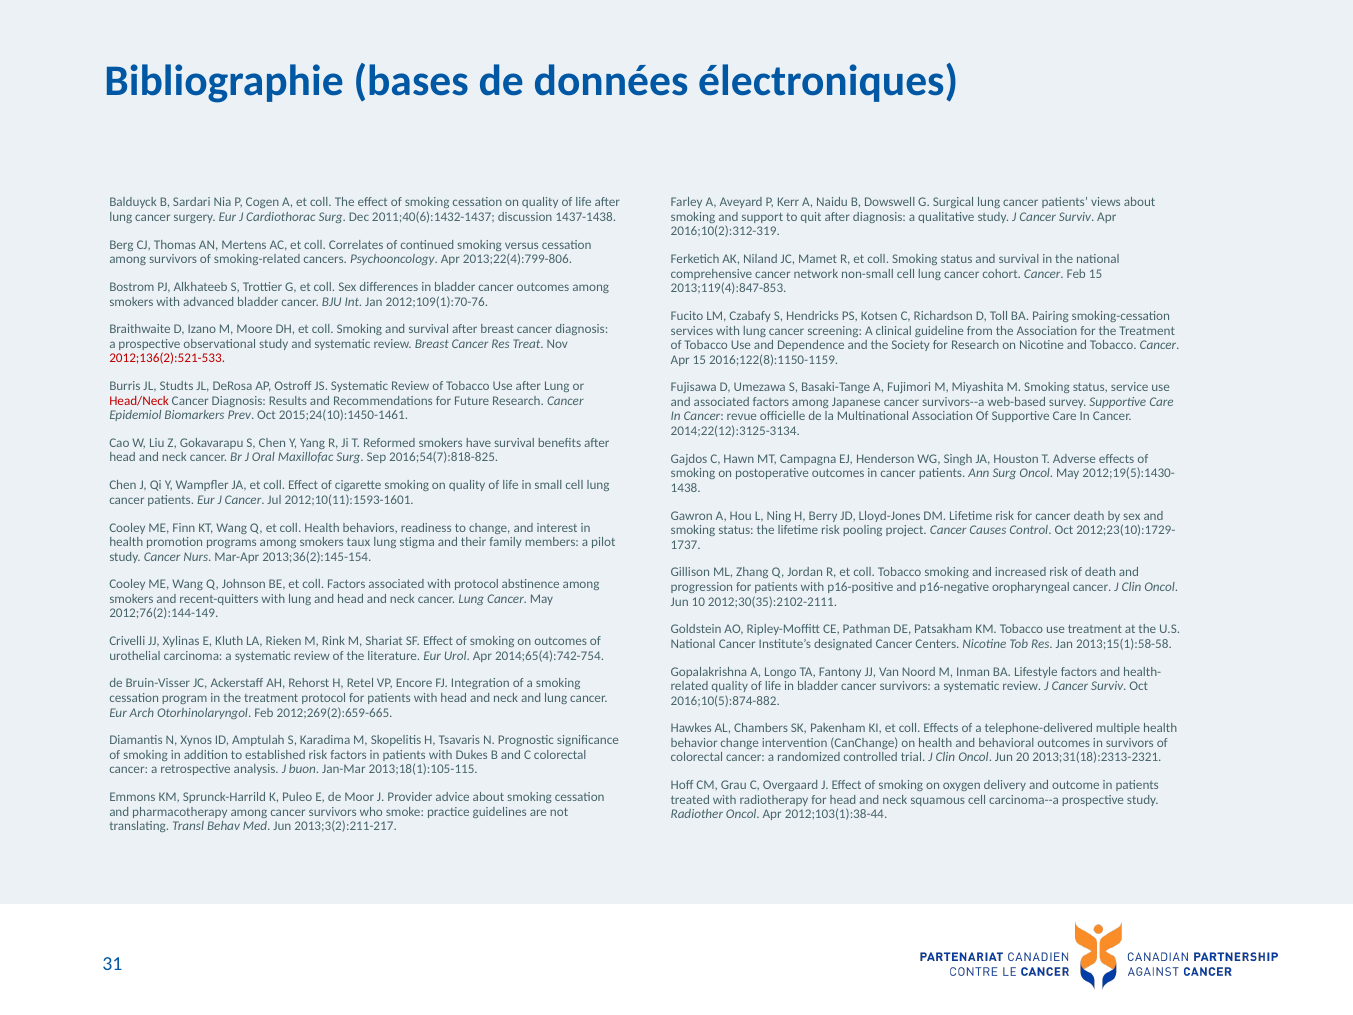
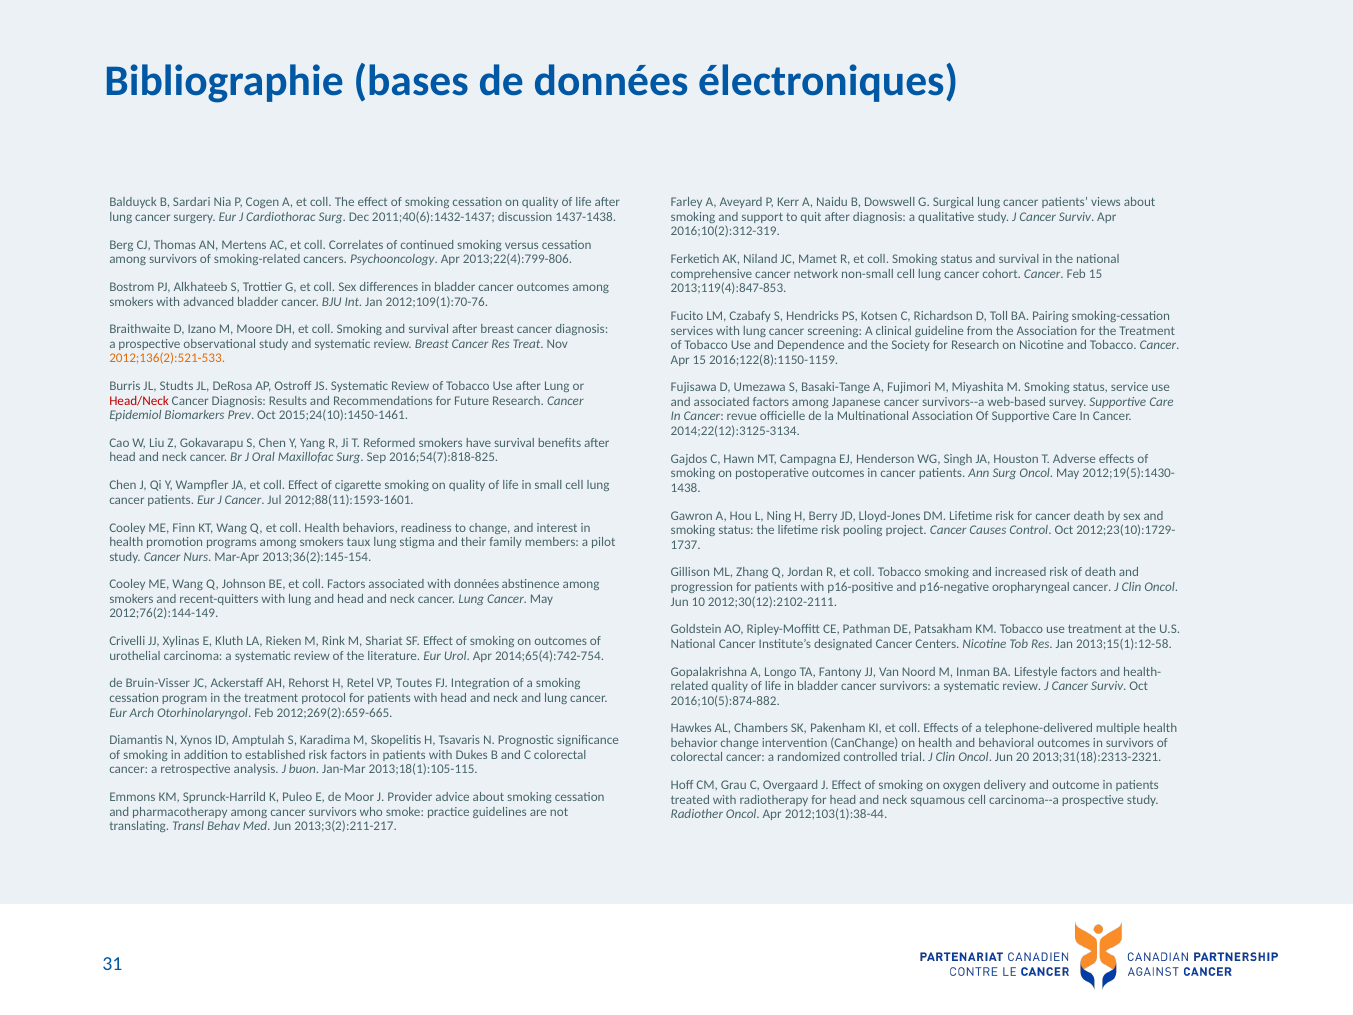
2012;136(2):521-533 colour: red -> orange
2012;10(11):1593-1601: 2012;10(11):1593-1601 -> 2012;88(11):1593-1601
with protocol: protocol -> données
2012;30(35):2102-2111: 2012;30(35):2102-2111 -> 2012;30(12):2102-2111
2013;15(1):58-58: 2013;15(1):58-58 -> 2013;15(1):12-58
Encore: Encore -> Toutes
